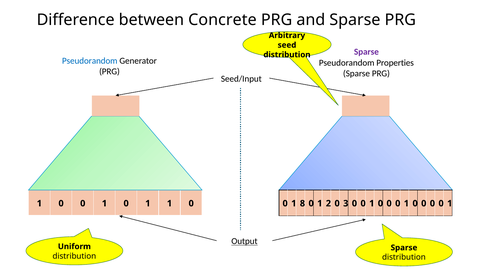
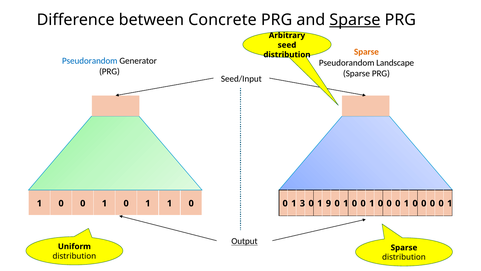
Sparse at (355, 20) underline: none -> present
Sparse at (366, 52) colour: purple -> orange
Properties: Properties -> Landscape
8: 8 -> 3
2: 2 -> 9
3 at (346, 203): 3 -> 1
